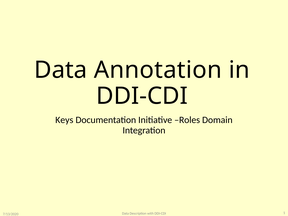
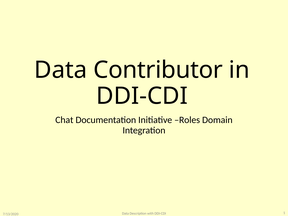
Annotation: Annotation -> Contributor
Keys: Keys -> Chat
